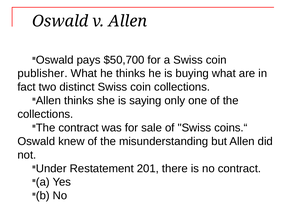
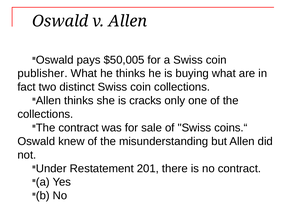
$50,700: $50,700 -> $50,005
saying: saying -> cracks
